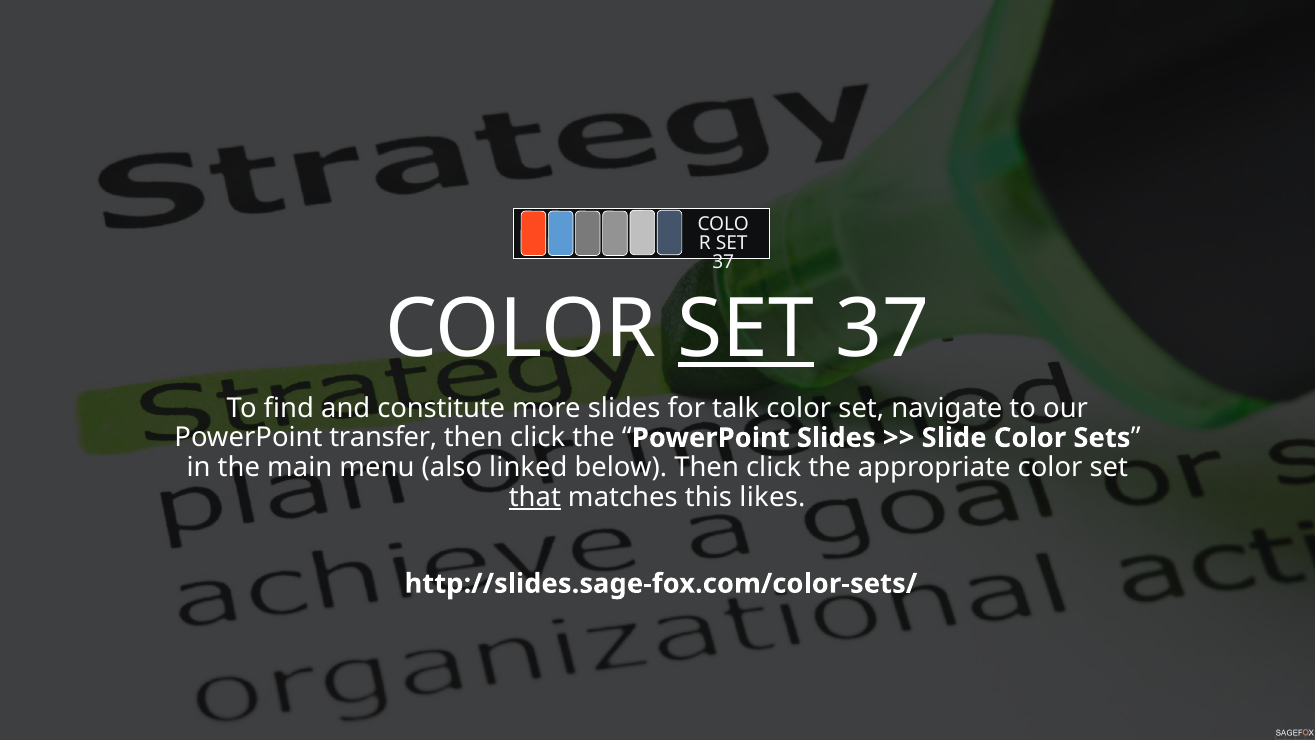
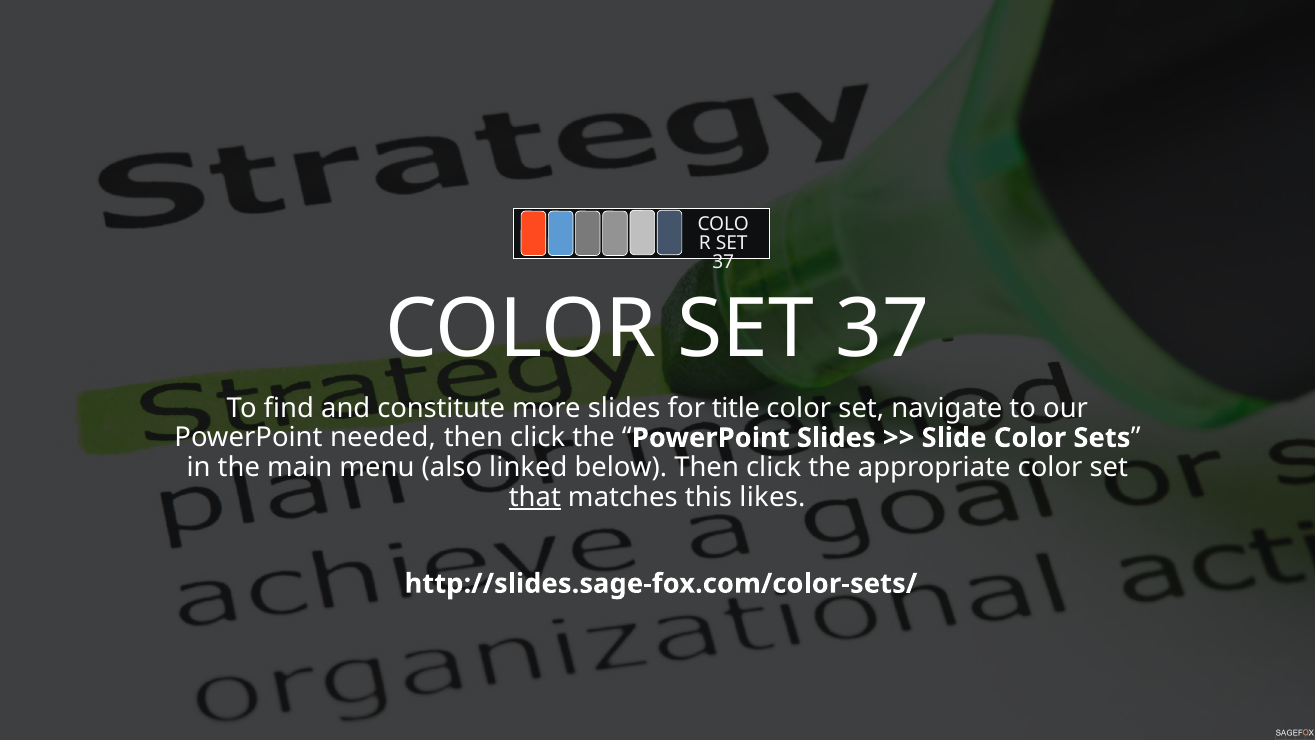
SET at (746, 329) underline: present -> none
talk: talk -> title
transfer: transfer -> needed
